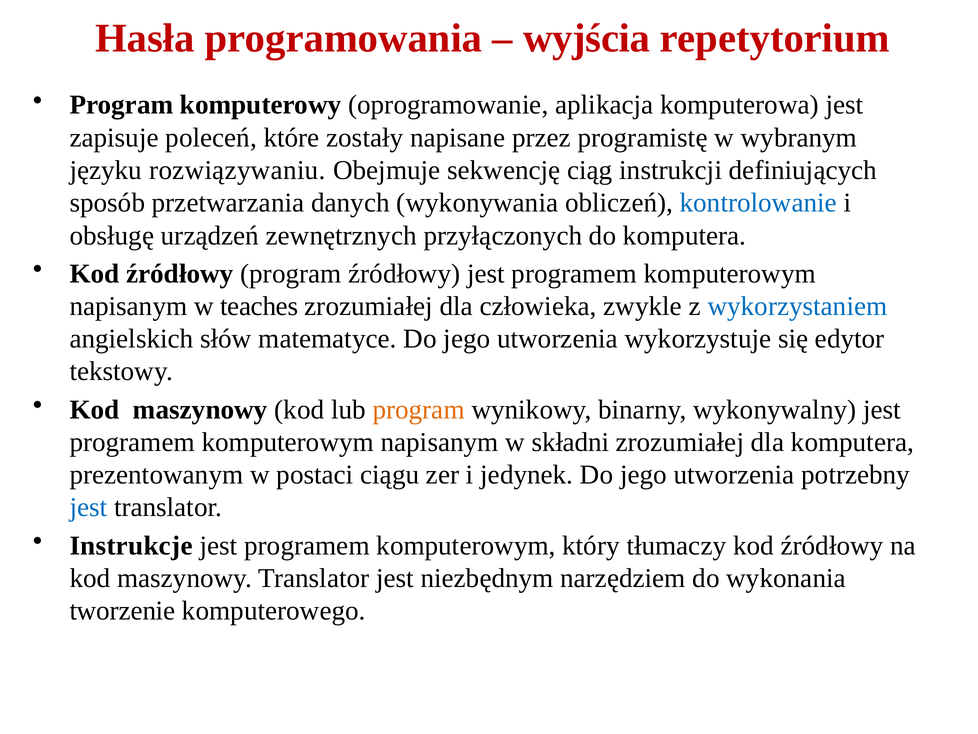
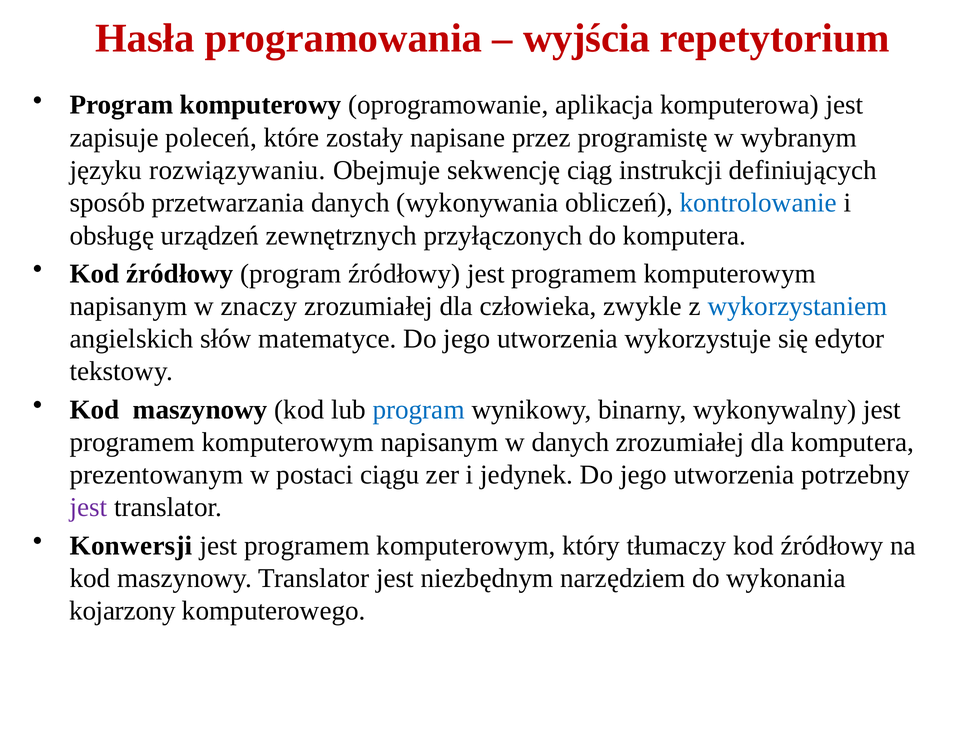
teaches: teaches -> znaczy
program at (419, 409) colour: orange -> blue
w składni: składni -> danych
jest at (88, 507) colour: blue -> purple
Instrukcje: Instrukcje -> Konwersji
tworzenie: tworzenie -> kojarzony
